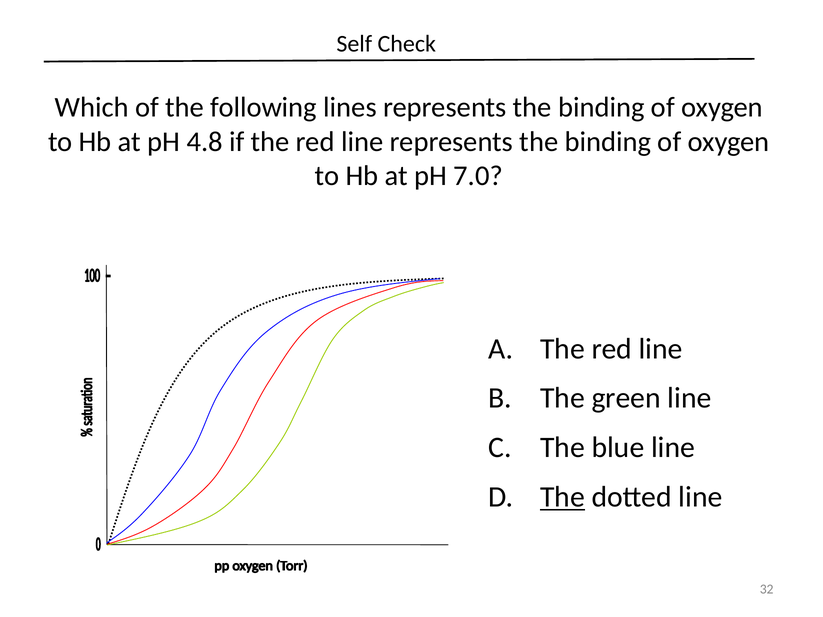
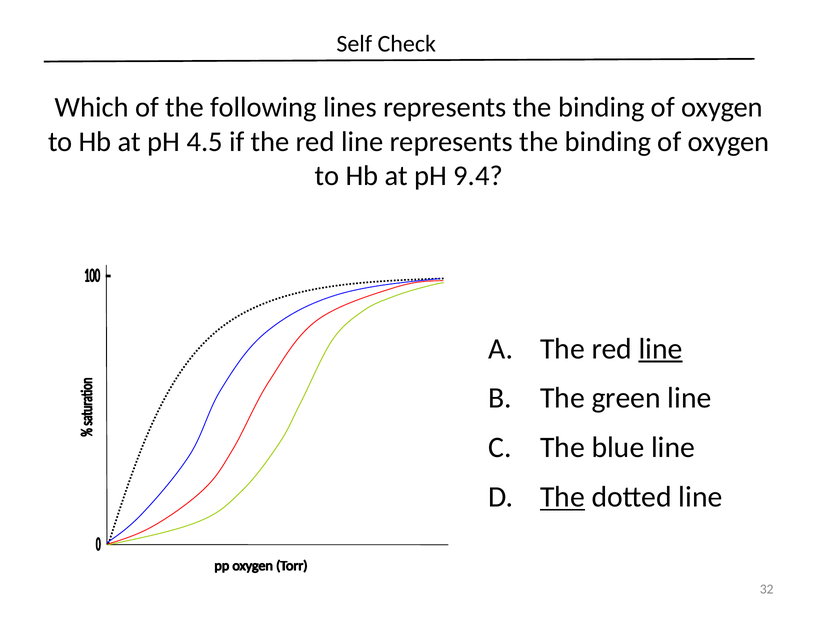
4.8: 4.8 -> 4.5
7.0: 7.0 -> 9.4
line at (661, 349) underline: none -> present
